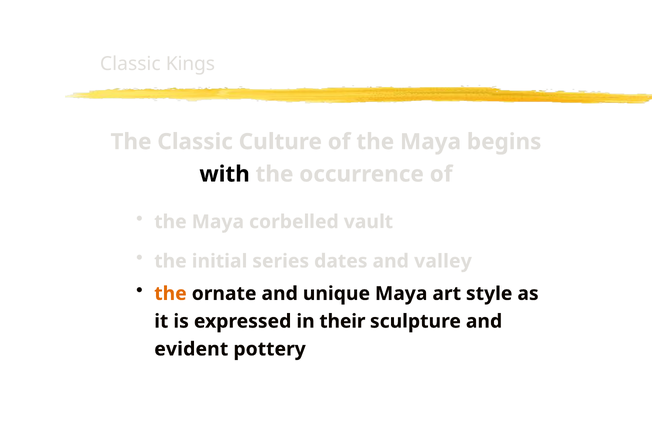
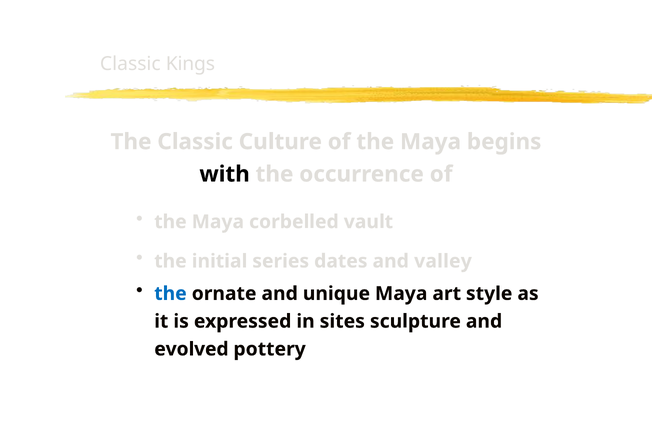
the at (170, 294) colour: orange -> blue
their: their -> sites
evident: evident -> evolved
